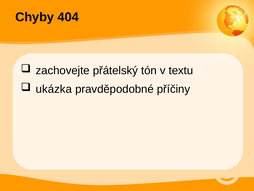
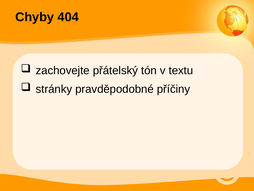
ukázka: ukázka -> stránky
